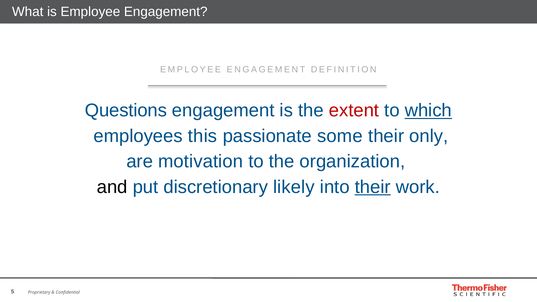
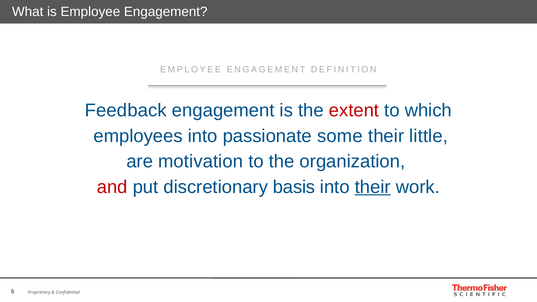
Questions: Questions -> Feedback
which underline: present -> none
employees this: this -> into
only: only -> little
and colour: black -> red
likely: likely -> basis
